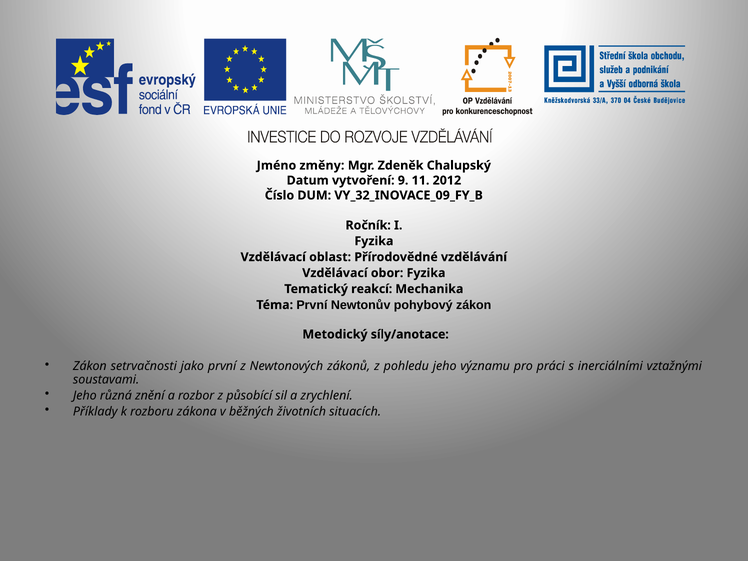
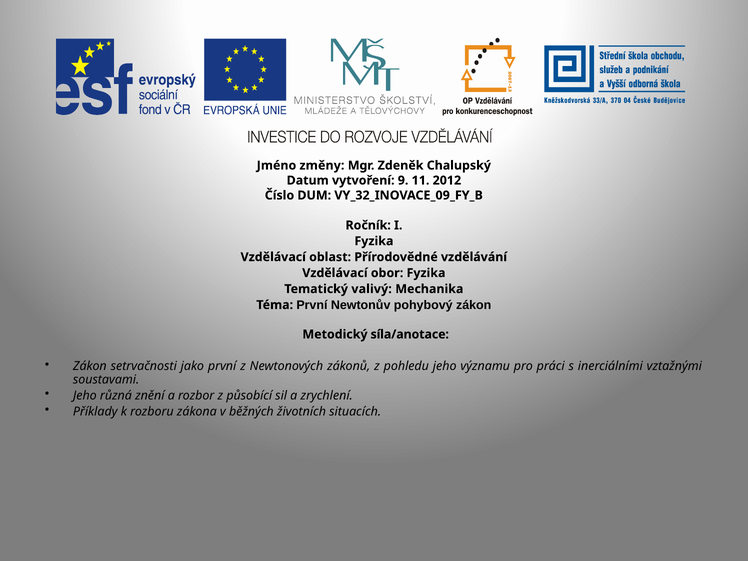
reakcí: reakcí -> valivý
síly/anotace: síly/anotace -> síla/anotace
